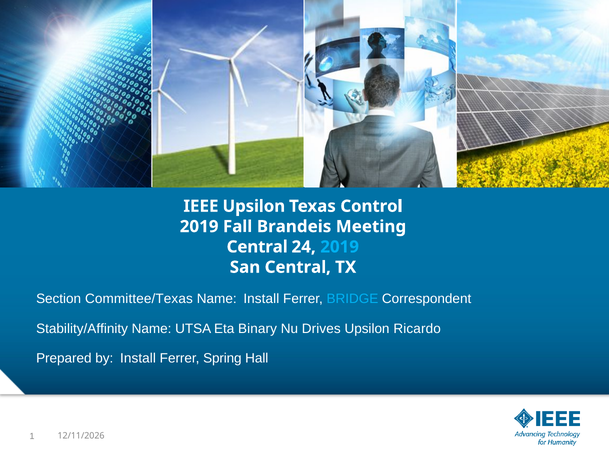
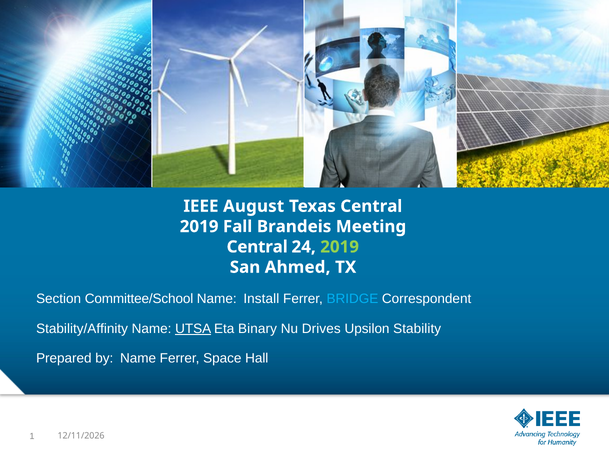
IEEE Upsilon: Upsilon -> August
Texas Control: Control -> Central
2019 at (340, 247) colour: light blue -> light green
San Central: Central -> Ahmed
Committee/Texas: Committee/Texas -> Committee/School
UTSA underline: none -> present
Ricardo: Ricardo -> Stability
by Install: Install -> Name
Spring: Spring -> Space
